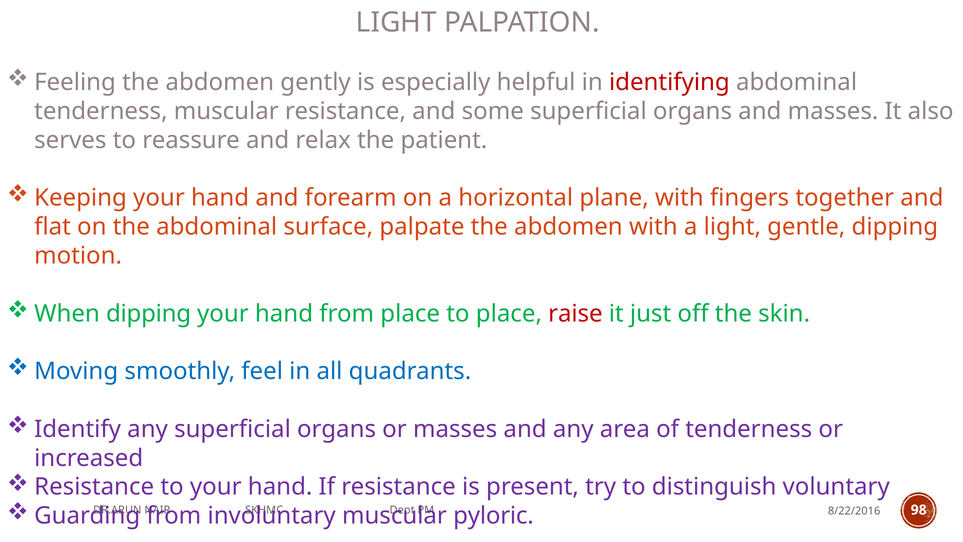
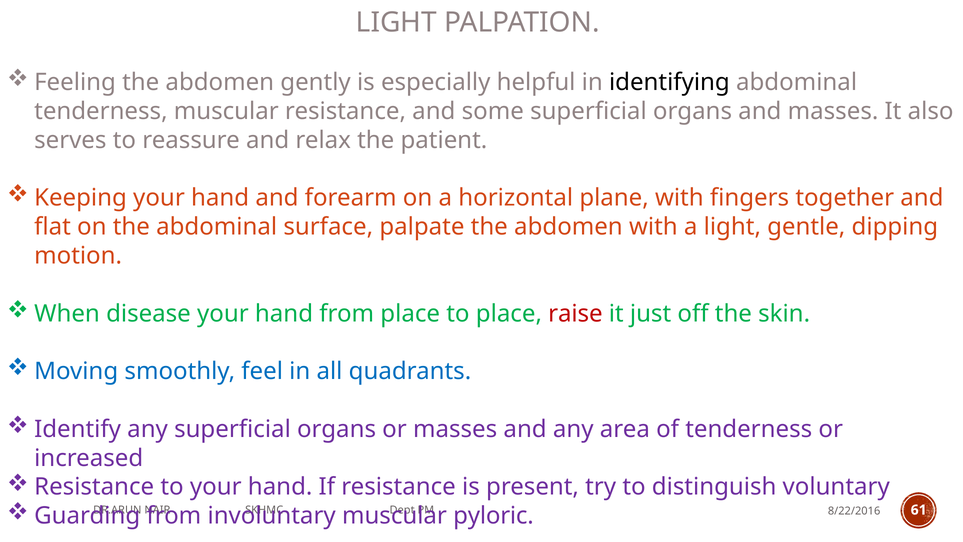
identifying colour: red -> black
When dipping: dipping -> disease
98: 98 -> 61
